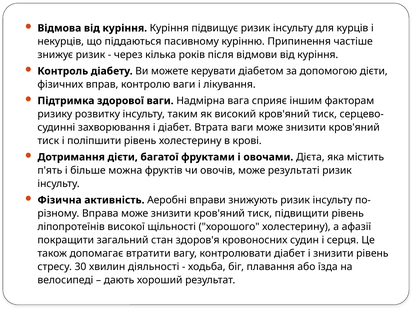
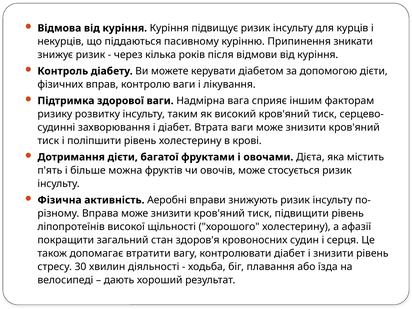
частіше: частіше -> зникати
результаті: результаті -> стосується
